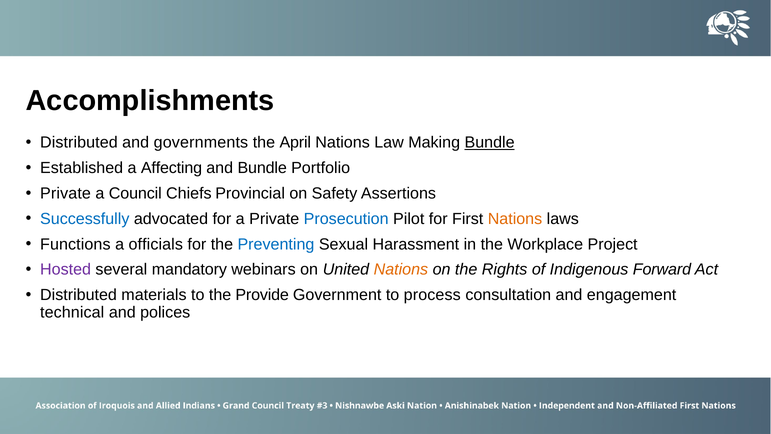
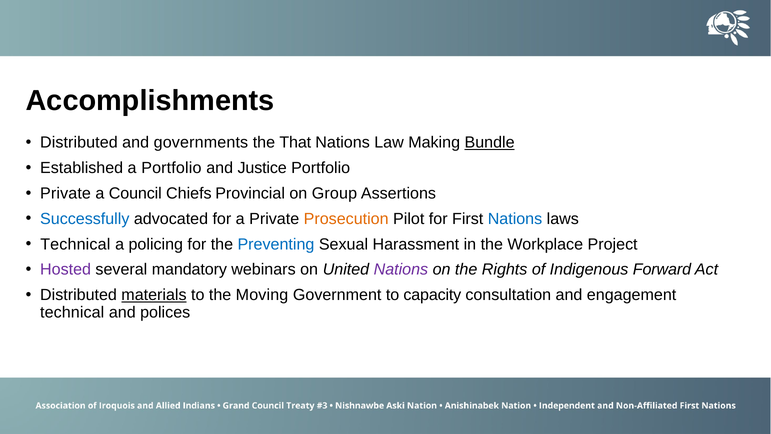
April: April -> That
a Affecting: Affecting -> Portfolio
and Bundle: Bundle -> Justice
Safety: Safety -> Group
Prosecution colour: blue -> orange
Nations at (515, 219) colour: orange -> blue
Functions at (75, 244): Functions -> Technical
officials: officials -> policing
Nations at (401, 269) colour: orange -> purple
materials underline: none -> present
Provide: Provide -> Moving
process: process -> capacity
